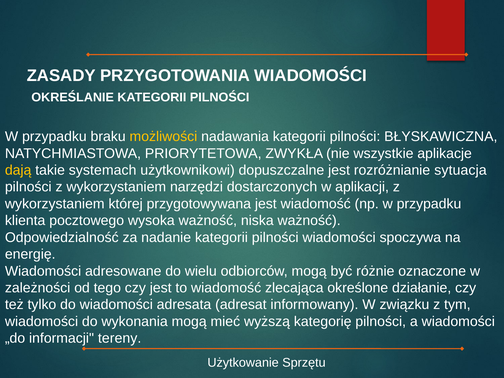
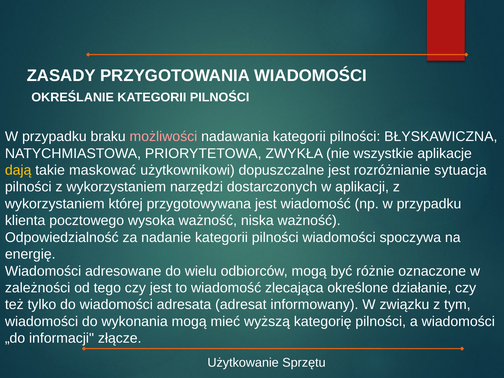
możliwości colour: yellow -> pink
systemach: systemach -> maskować
tereny: tereny -> złącze
